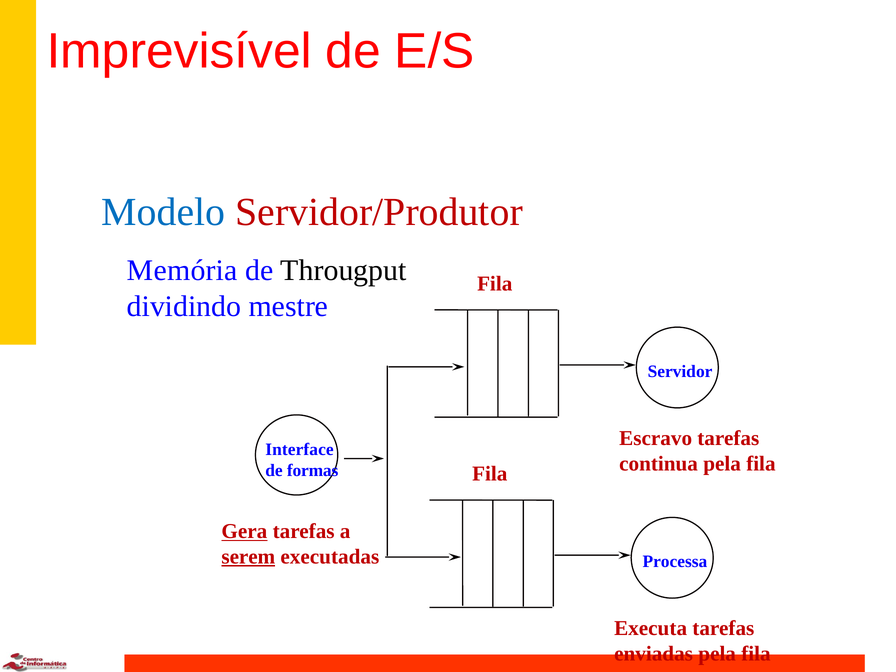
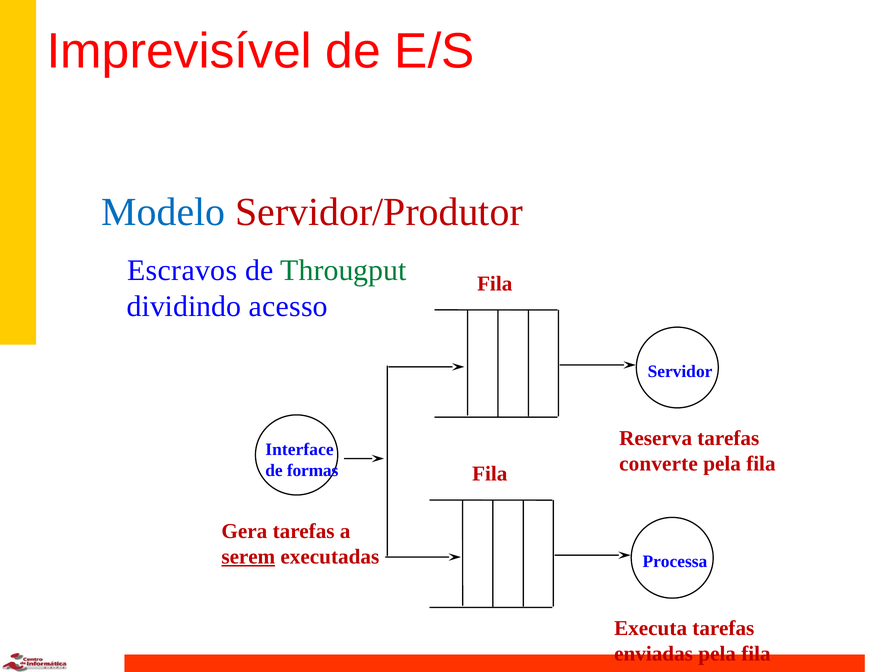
Memória: Memória -> Escravos
Througput colour: black -> green
mestre: mestre -> acesso
Escravo: Escravo -> Reserva
continua: continua -> converte
Gera underline: present -> none
